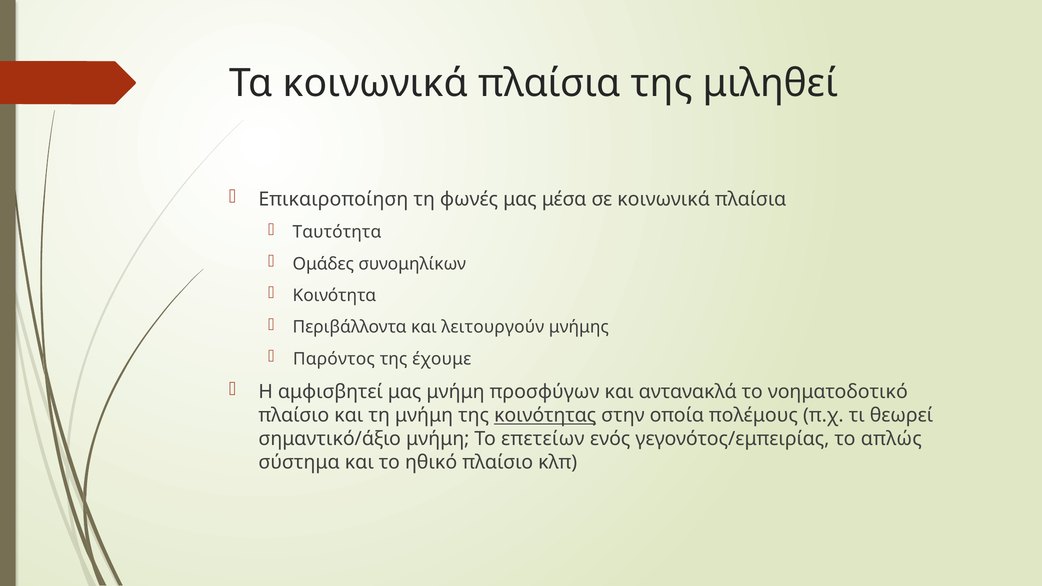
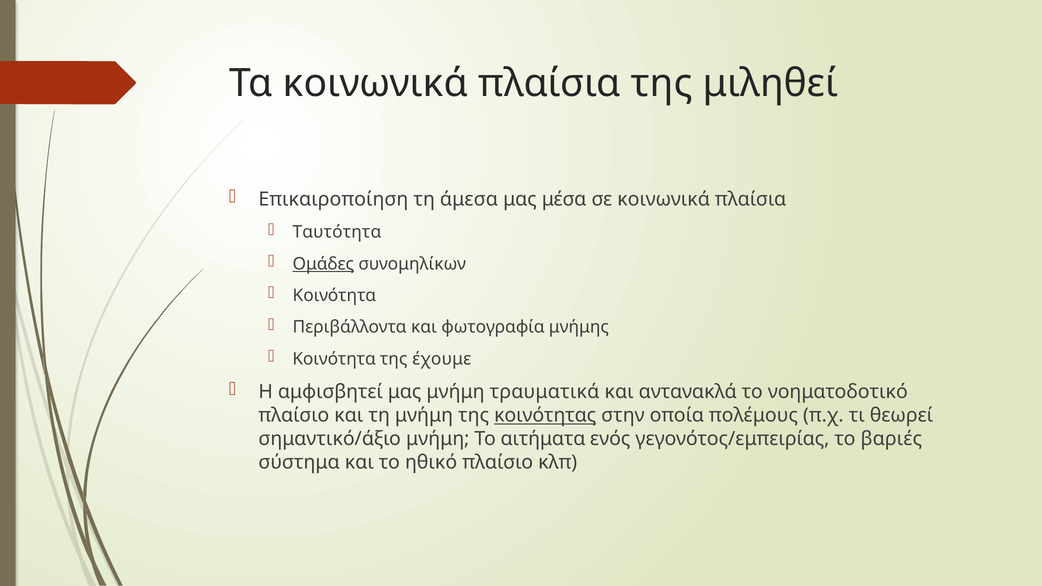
φωνές: φωνές -> άμεσα
Ομάδες underline: none -> present
λειτουργούν: λειτουργούν -> φωτογραφία
Παρόντος at (334, 359): Παρόντος -> Κοινότητα
προσφύγων: προσφύγων -> τραυματικά
επετείων: επετείων -> αιτήματα
απλώς: απλώς -> βαριές
